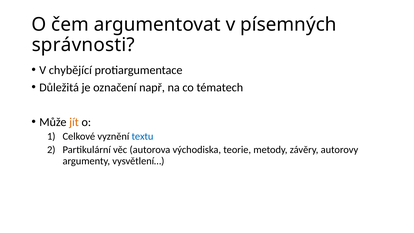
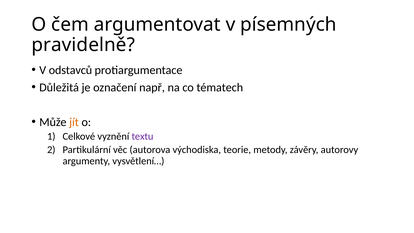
správnosti: správnosti -> pravidelně
chybějící: chybějící -> odstavců
textu colour: blue -> purple
